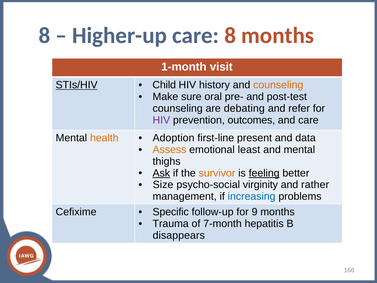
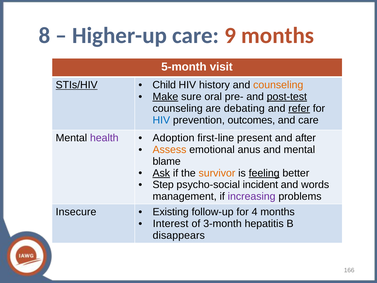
care 8: 8 -> 9
1-month: 1-month -> 5-month
Make underline: none -> present
post-test underline: none -> present
refer underline: none -> present
HIV at (161, 120) colour: purple -> blue
health colour: orange -> purple
data: data -> after
least: least -> anus
thighs: thighs -> blame
Size: Size -> Step
virginity: virginity -> incident
rather: rather -> words
increasing colour: blue -> purple
Cefixime: Cefixime -> Insecure
Specific: Specific -> Existing
9: 9 -> 4
Trauma: Trauma -> Interest
7-month: 7-month -> 3-month
